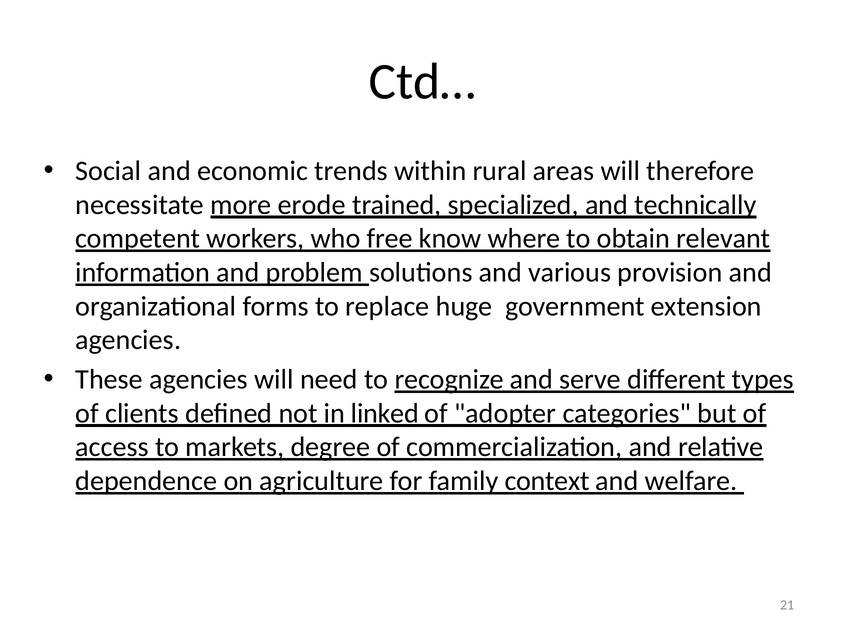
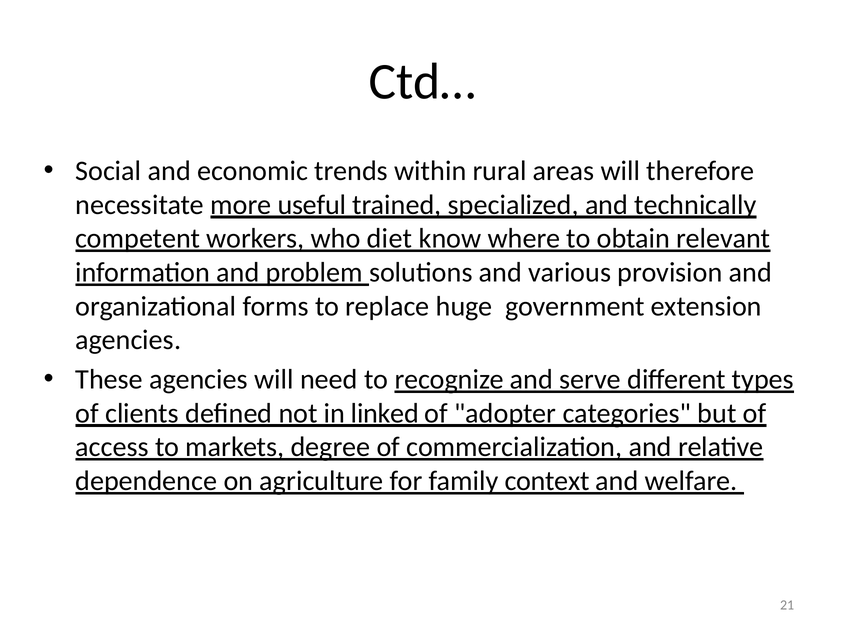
erode: erode -> useful
free: free -> diet
